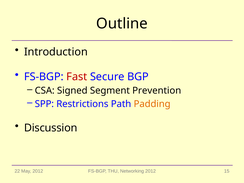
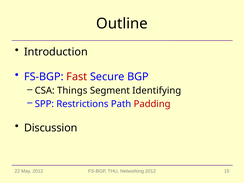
Signed: Signed -> Things
Prevention: Prevention -> Identifying
Padding colour: orange -> red
